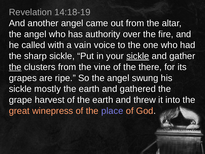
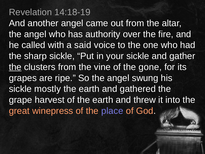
vain: vain -> said
sickle at (138, 56) underline: present -> none
there: there -> gone
